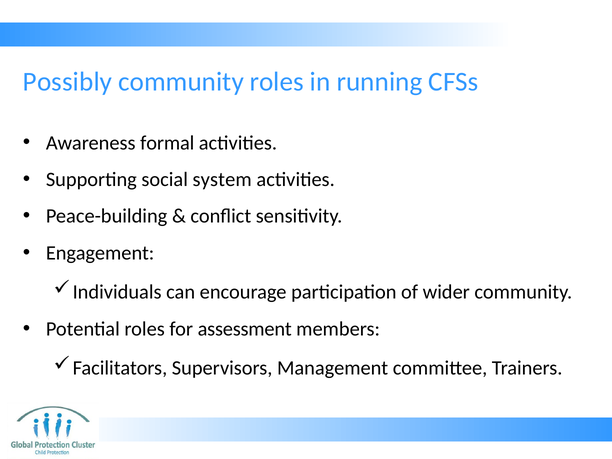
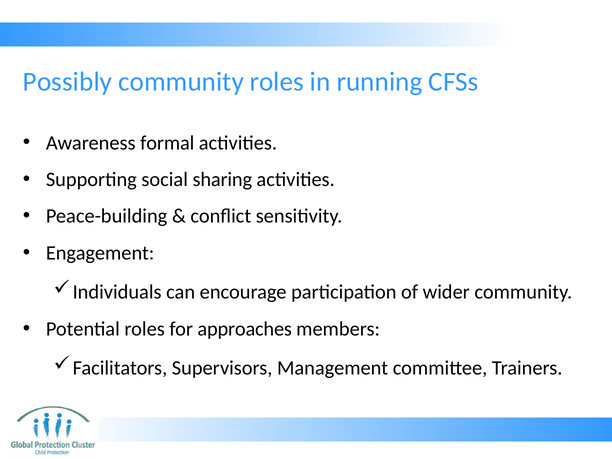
system: system -> sharing
assessment: assessment -> approaches
